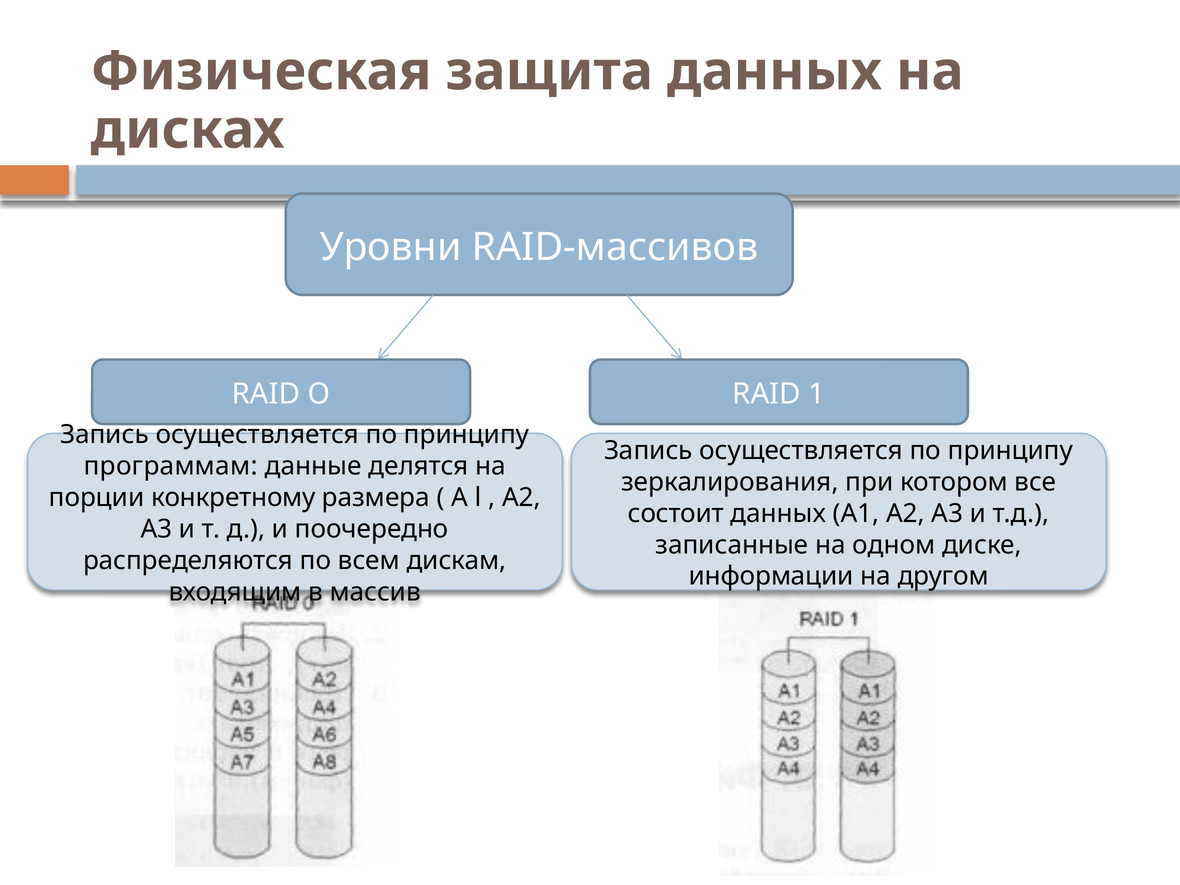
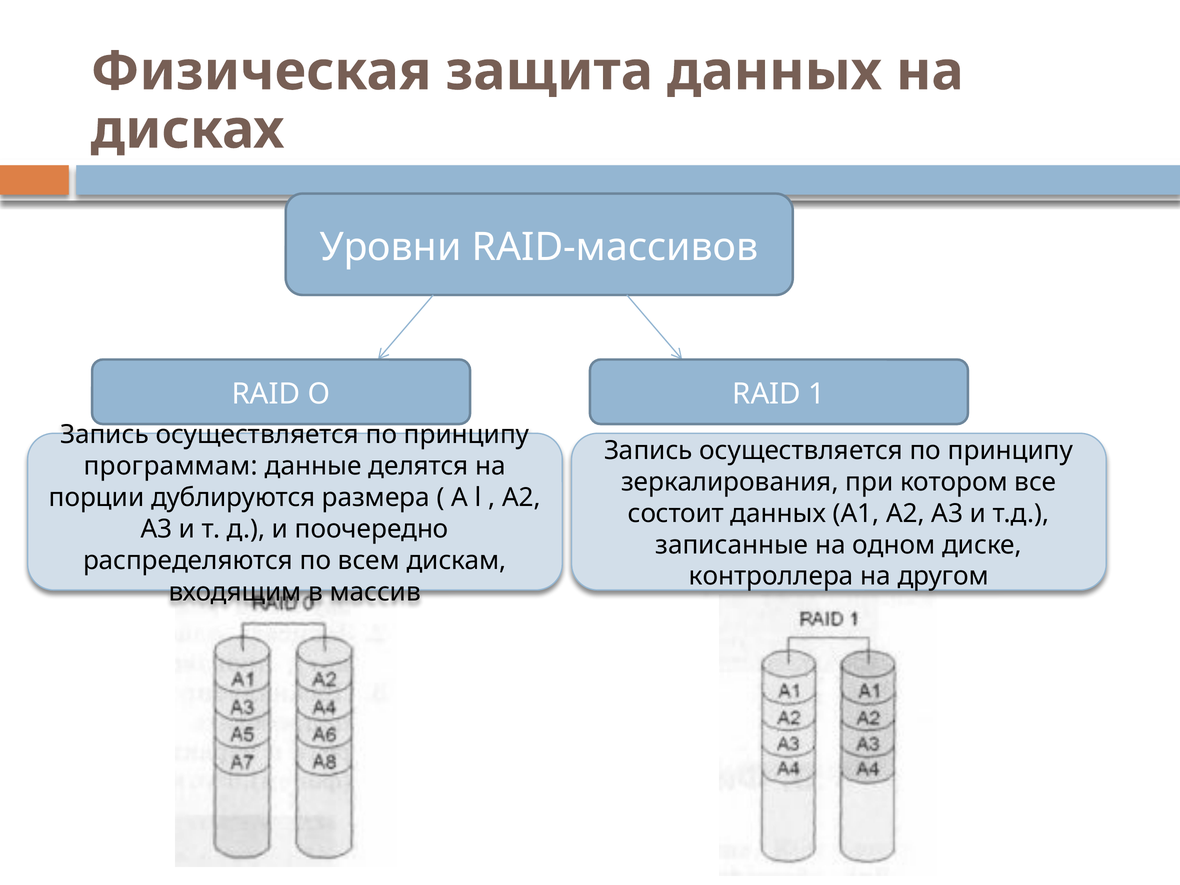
конкретному: конкретному -> дублируются
информации: информации -> контроллера
